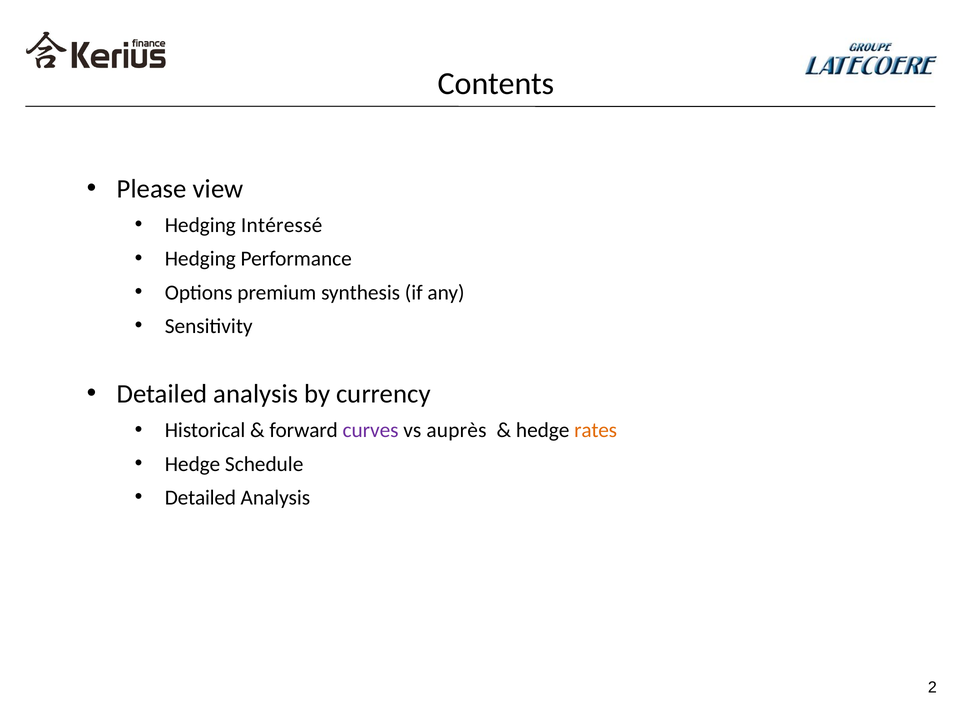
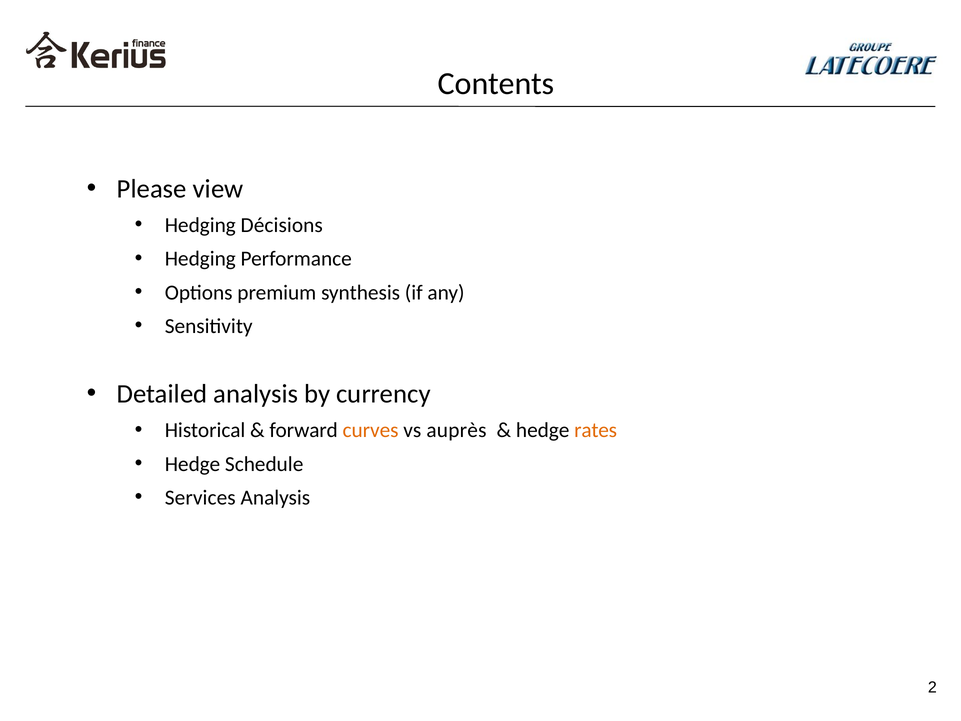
Intéressé: Intéressé -> Décisions
curves colour: purple -> orange
Detailed at (200, 497): Detailed -> Services
